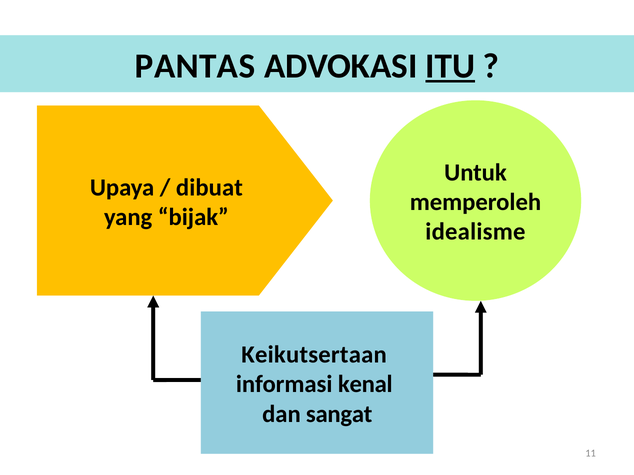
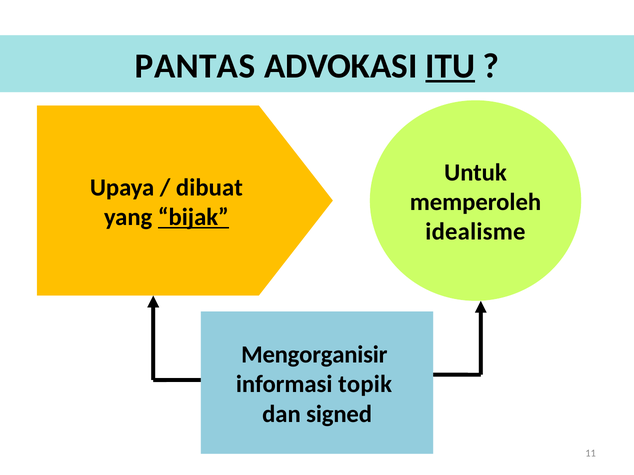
bijak underline: none -> present
Keikutsertaan: Keikutsertaan -> Mengorganisir
kenal: kenal -> topik
sangat: sangat -> signed
